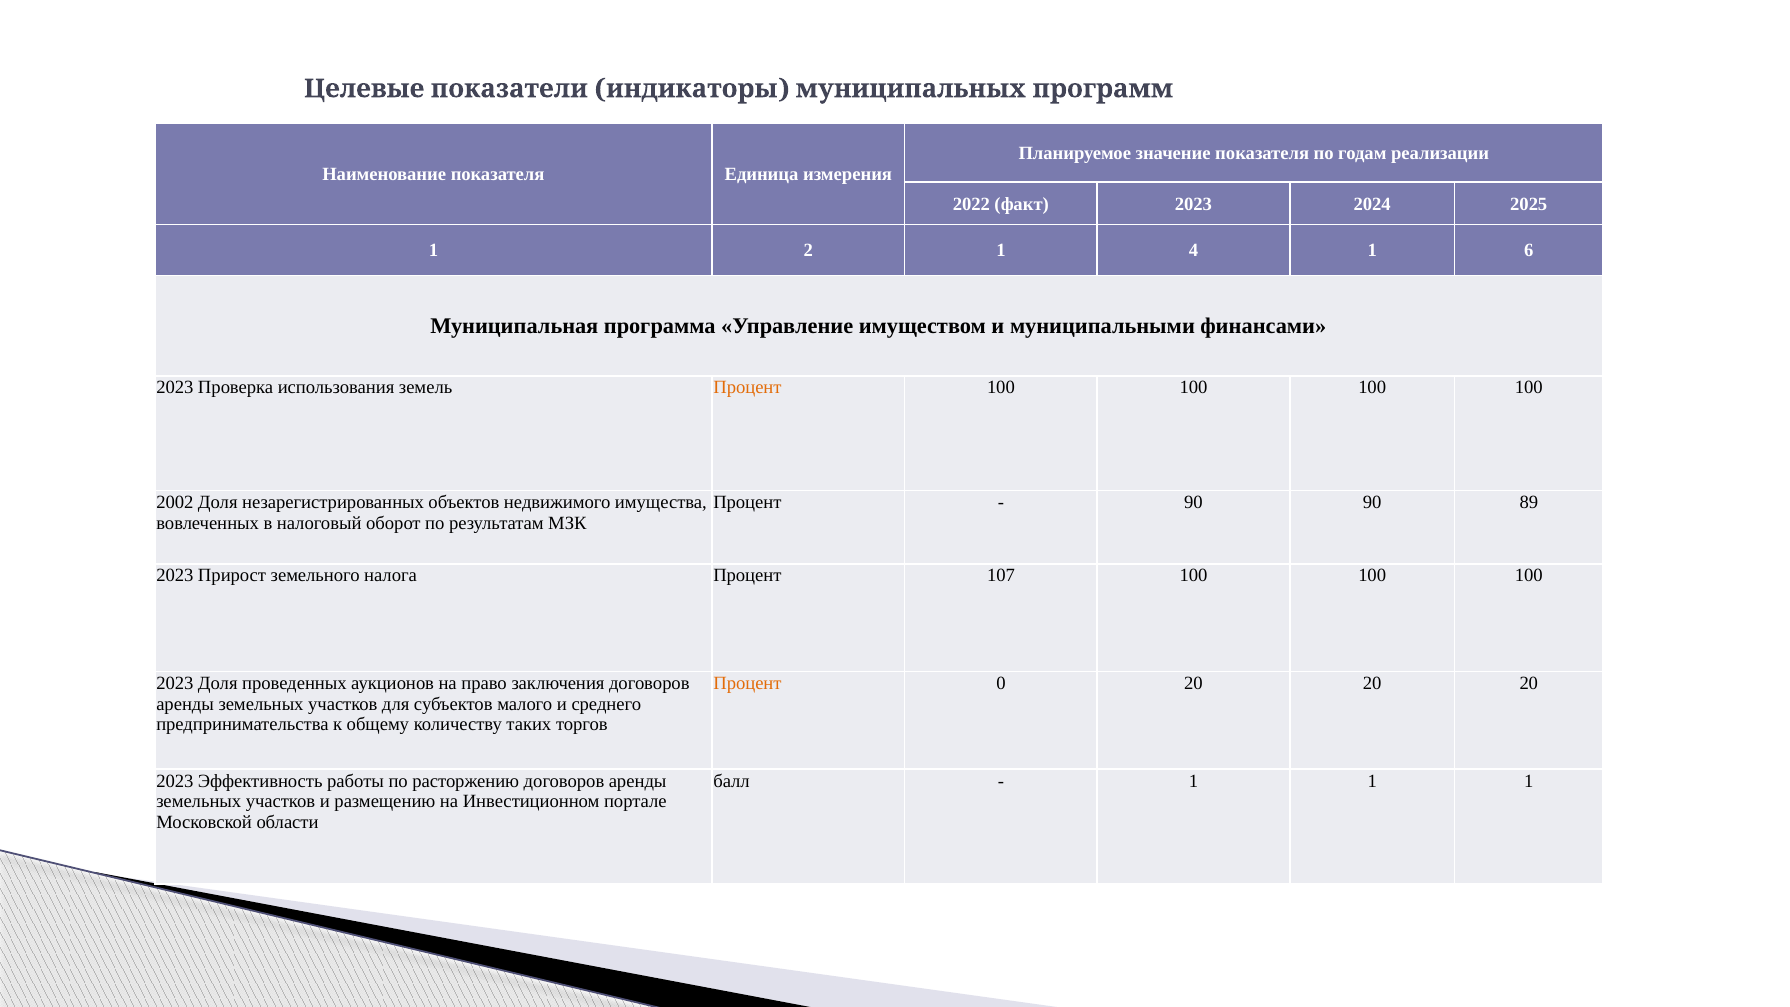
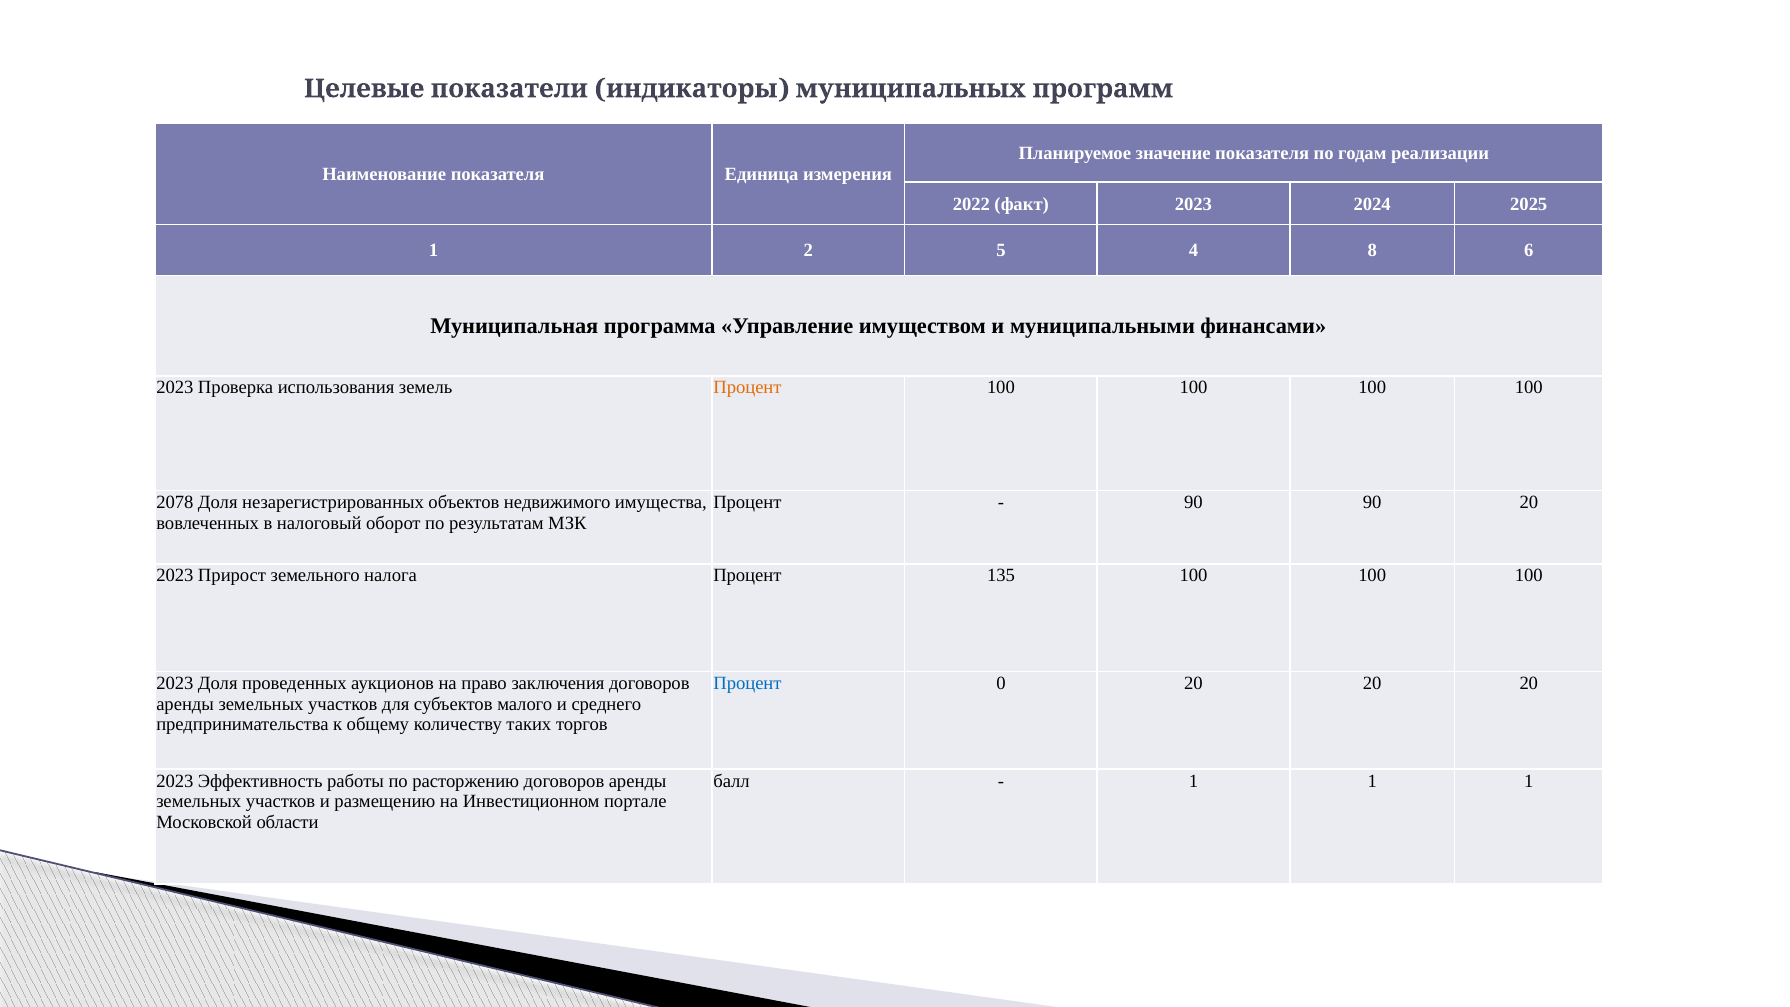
2 1: 1 -> 5
4 1: 1 -> 8
2002: 2002 -> 2078
90 89: 89 -> 20
107: 107 -> 135
Процент at (747, 683) colour: orange -> blue
